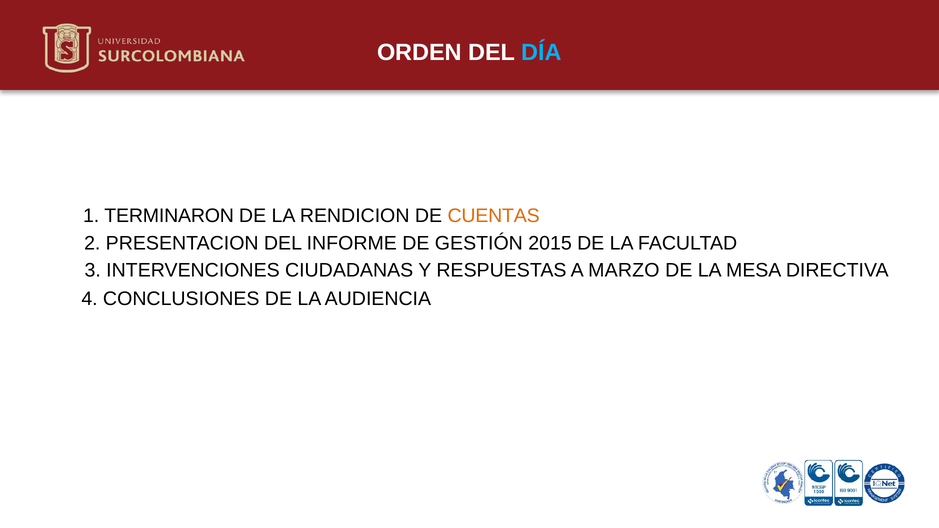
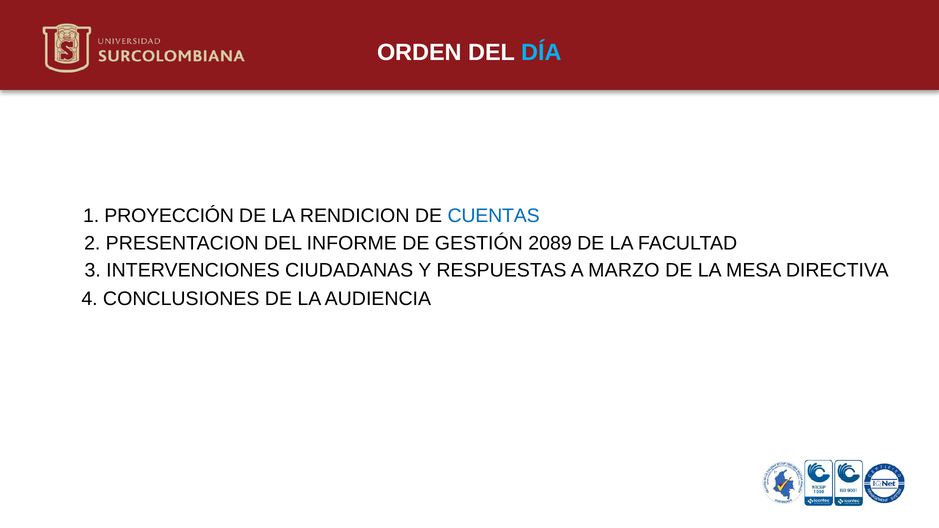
TERMINARON: TERMINARON -> PROYECCIÓN
CUENTAS colour: orange -> blue
2015: 2015 -> 2089
